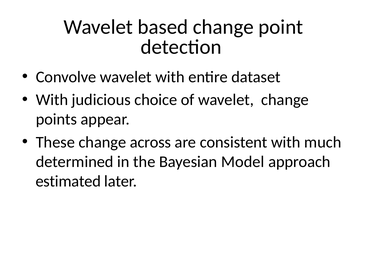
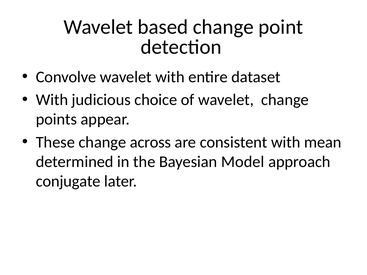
much: much -> mean
estimated: estimated -> conjugate
